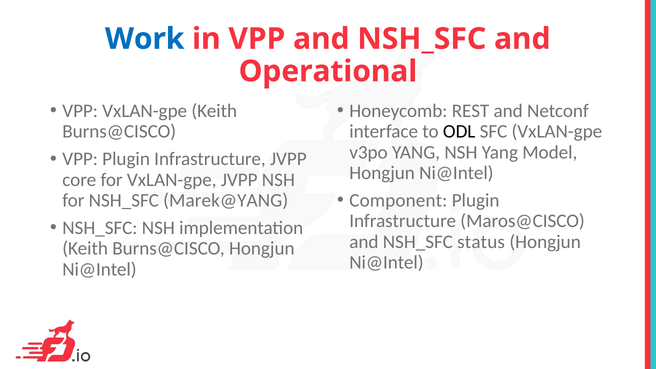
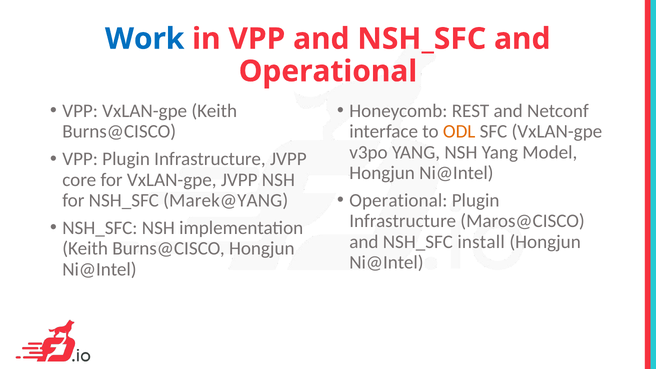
ODL colour: black -> orange
Component at (398, 200): Component -> Operational
status: status -> install
